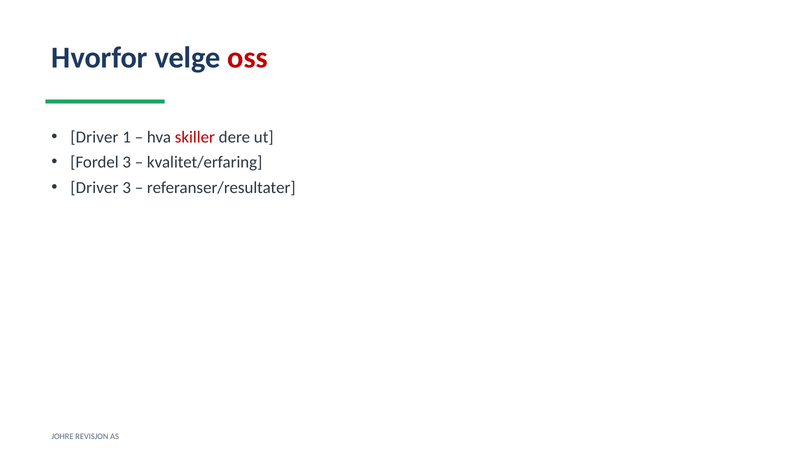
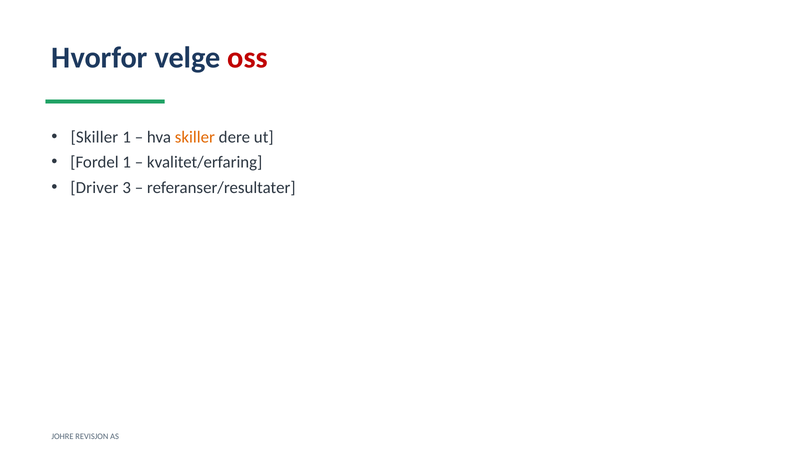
Driver at (94, 137): Driver -> Skiller
skiller at (195, 137) colour: red -> orange
Fordel 3: 3 -> 1
